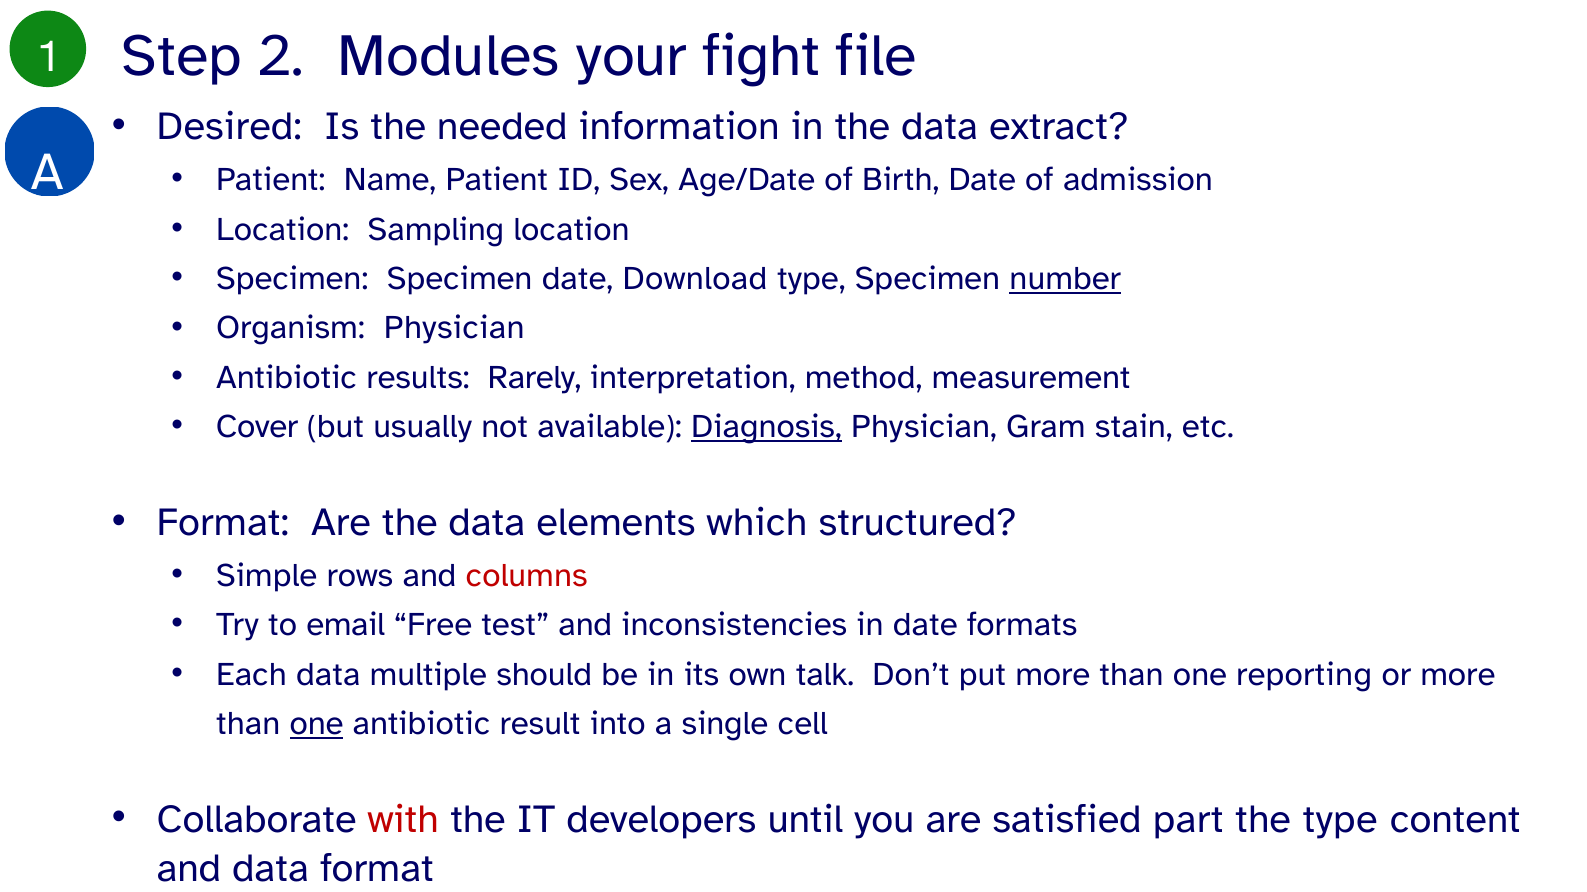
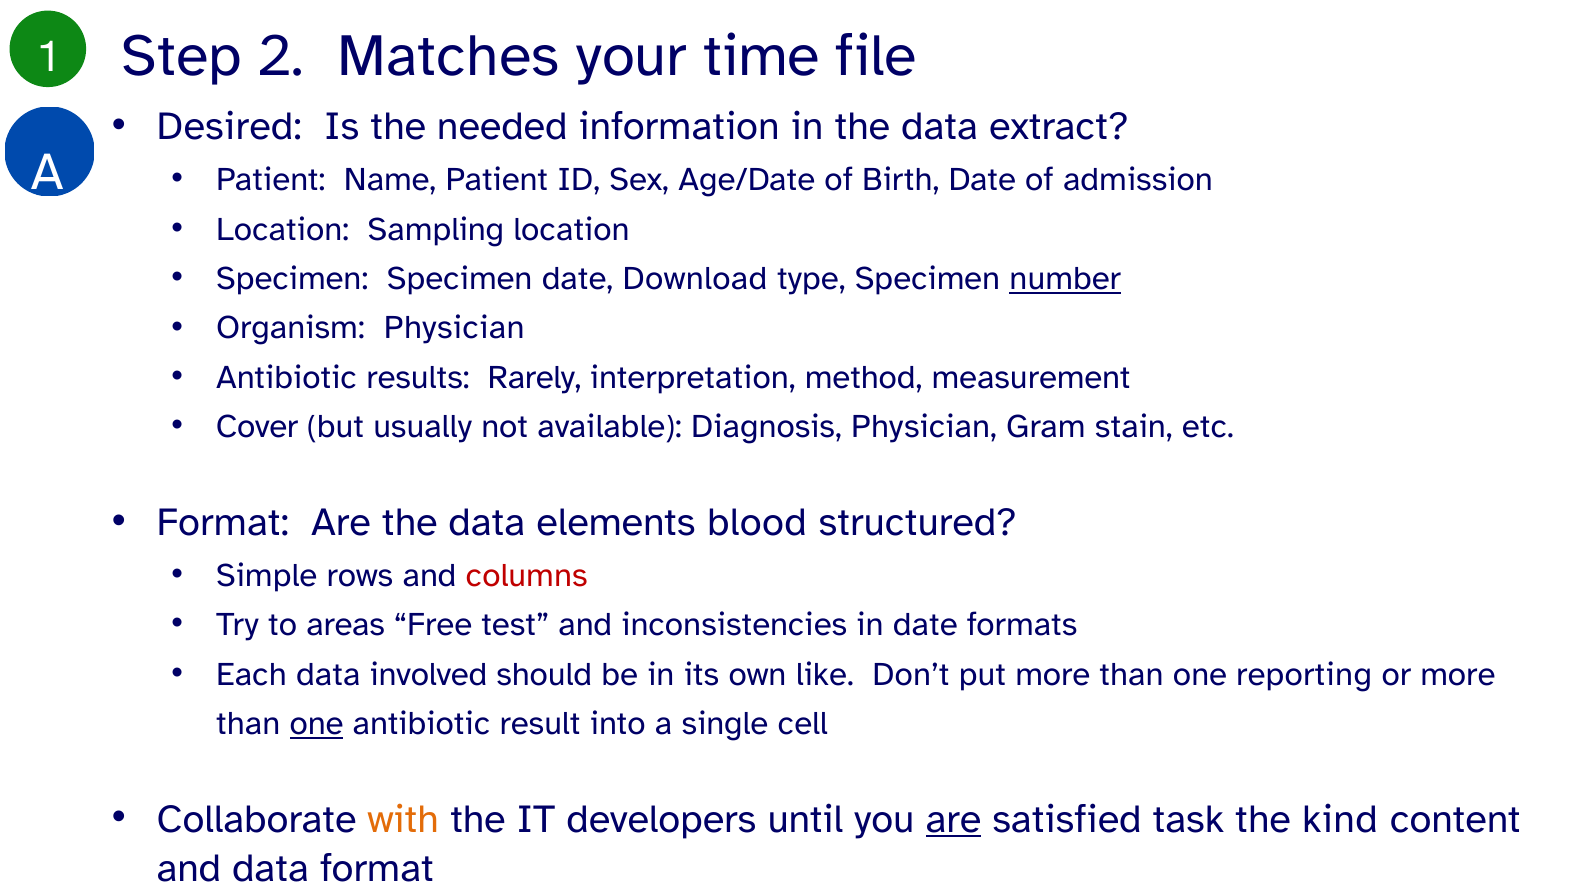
Modules: Modules -> Matches
fight: fight -> time
Diagnosis underline: present -> none
which: which -> blood
email: email -> areas
multiple: multiple -> involved
talk: talk -> like
with colour: red -> orange
are at (953, 820) underline: none -> present
part: part -> task
the type: type -> kind
